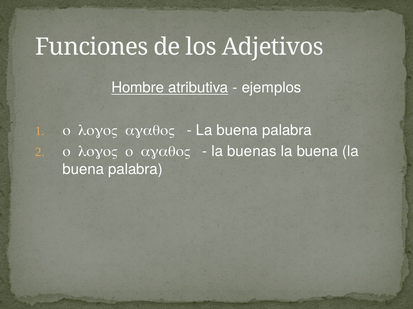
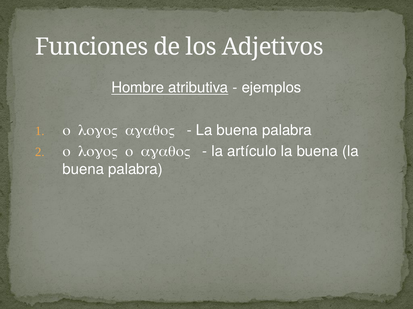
buenas: buenas -> artículo
